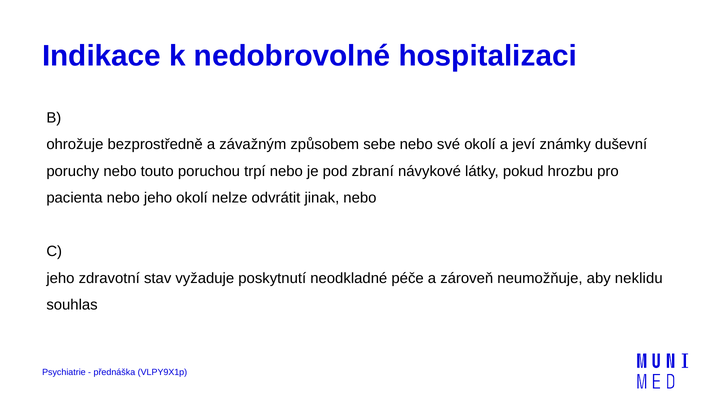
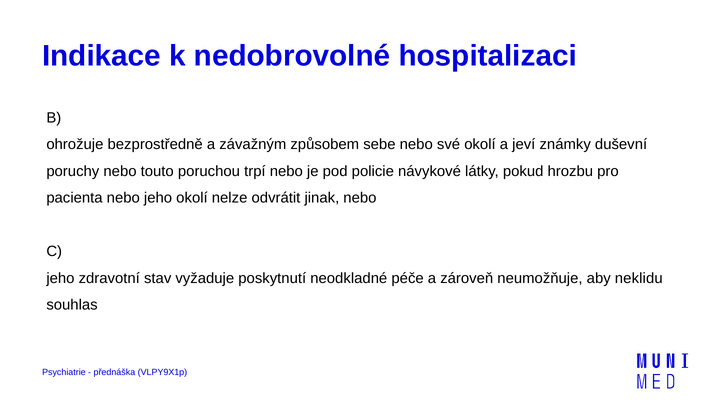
zbraní: zbraní -> policie
